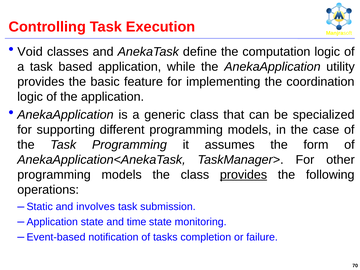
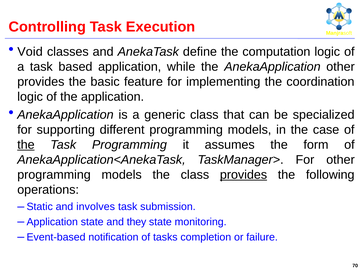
AnekaApplication utility: utility -> other
the at (26, 145) underline: none -> present
time: time -> they
